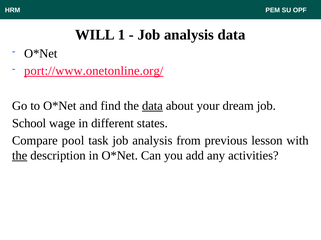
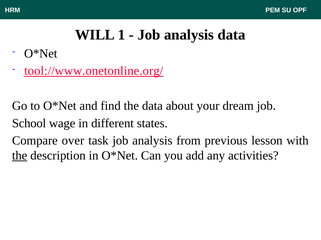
port://www.onetonline.org/: port://www.onetonline.org/ -> tool://www.onetonline.org/
data at (152, 106) underline: present -> none
pool: pool -> over
